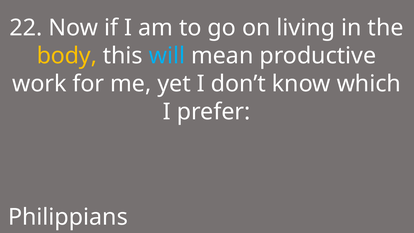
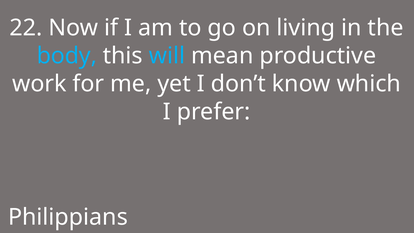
body colour: yellow -> light blue
